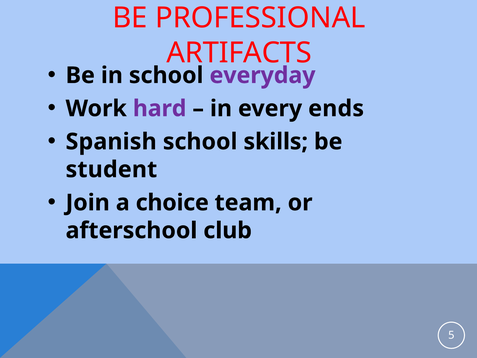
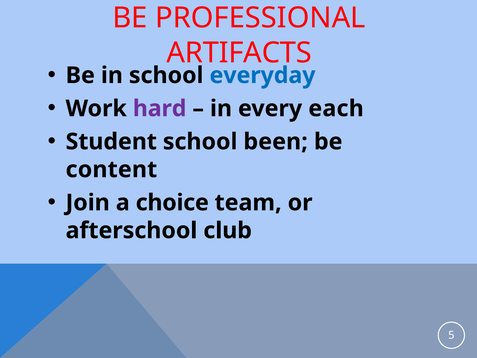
everyday colour: purple -> blue
ends: ends -> each
Spanish: Spanish -> Student
skills: skills -> been
student: student -> content
